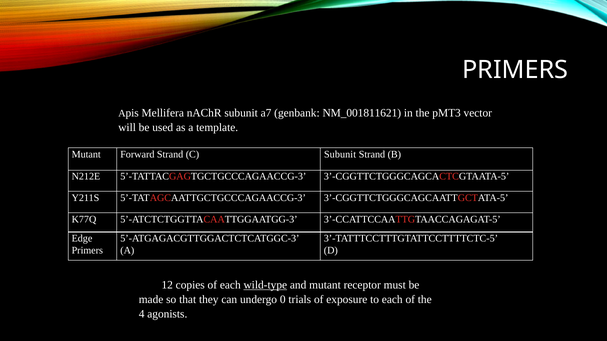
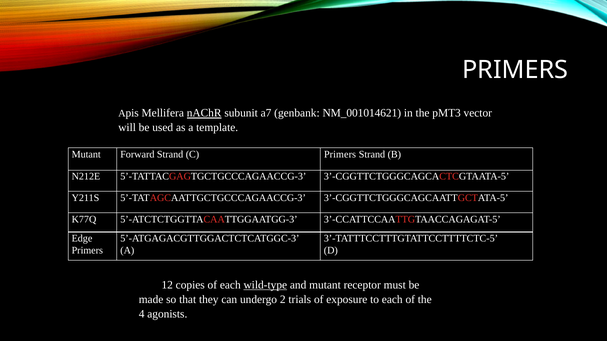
nAChR underline: none -> present
NM_001811621: NM_001811621 -> NM_001014621
C Subunit: Subunit -> Primers
0: 0 -> 2
